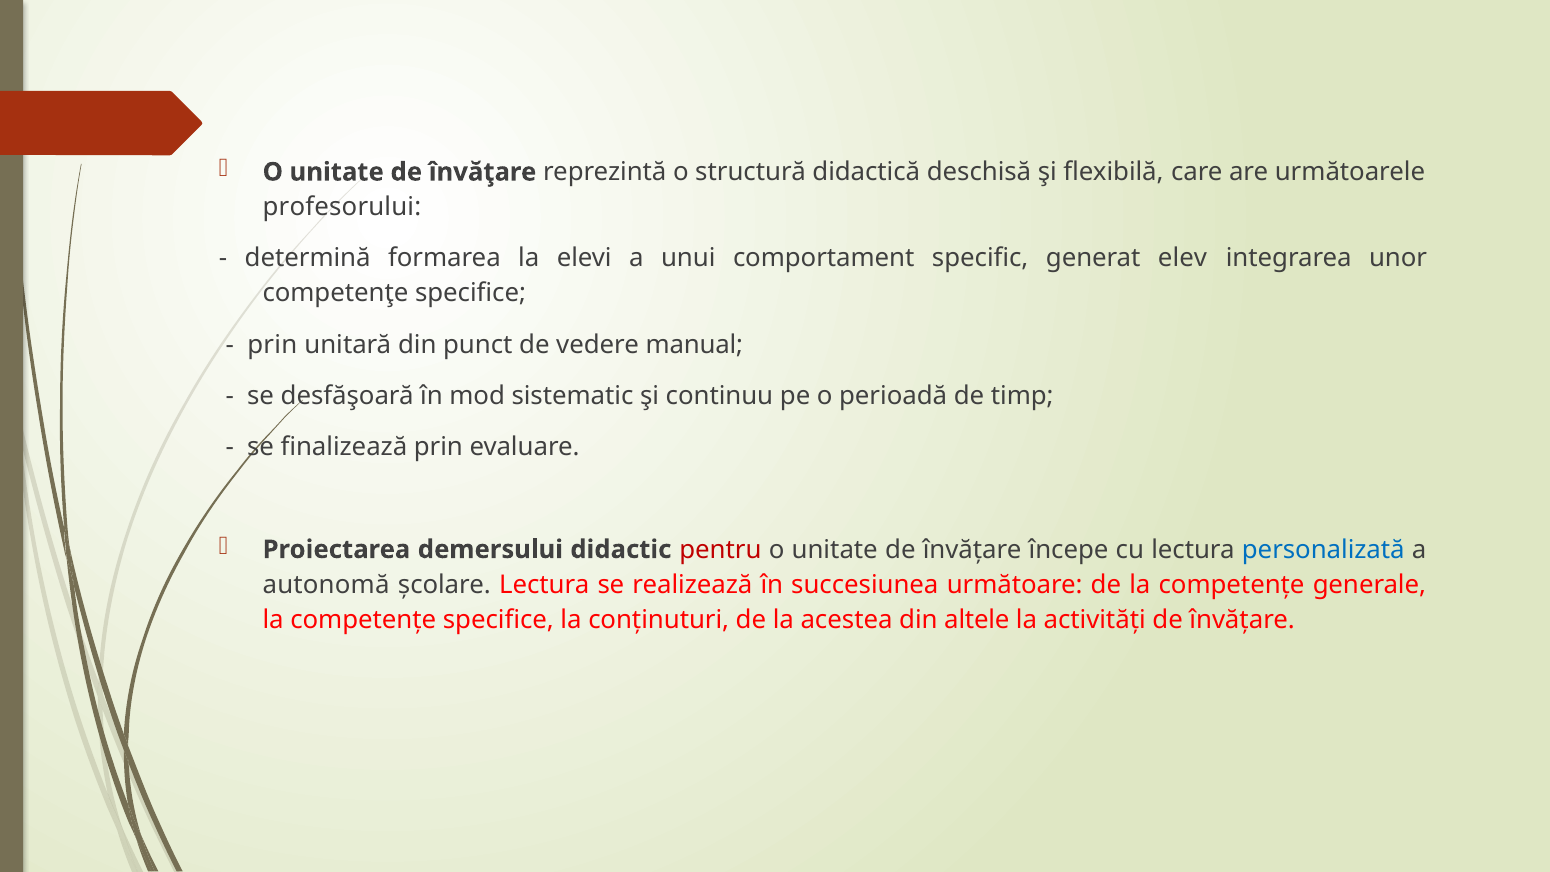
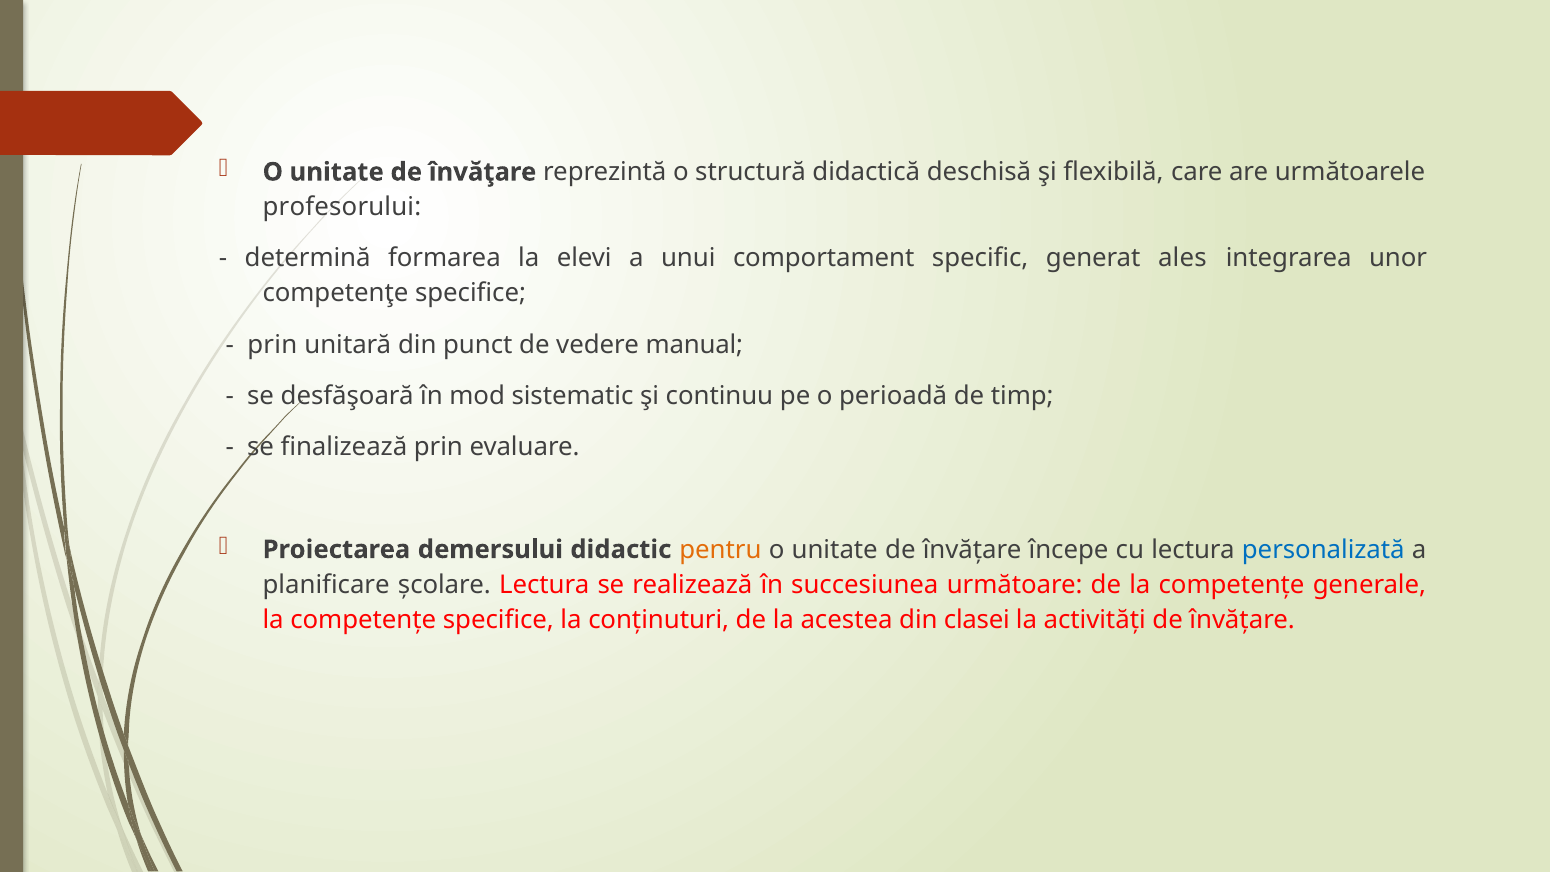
elev: elev -> ales
pentru colour: red -> orange
autonomă: autonomă -> planificare
altele: altele -> clasei
